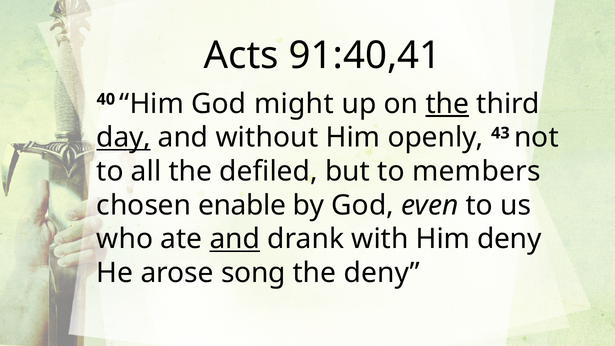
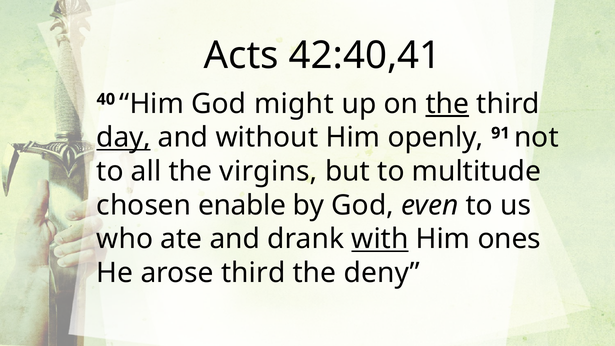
91:40,41: 91:40,41 -> 42:40,41
43: 43 -> 91
defiled: defiled -> virgins
members: members -> multitude
and at (235, 239) underline: present -> none
with underline: none -> present
Him deny: deny -> ones
arose song: song -> third
